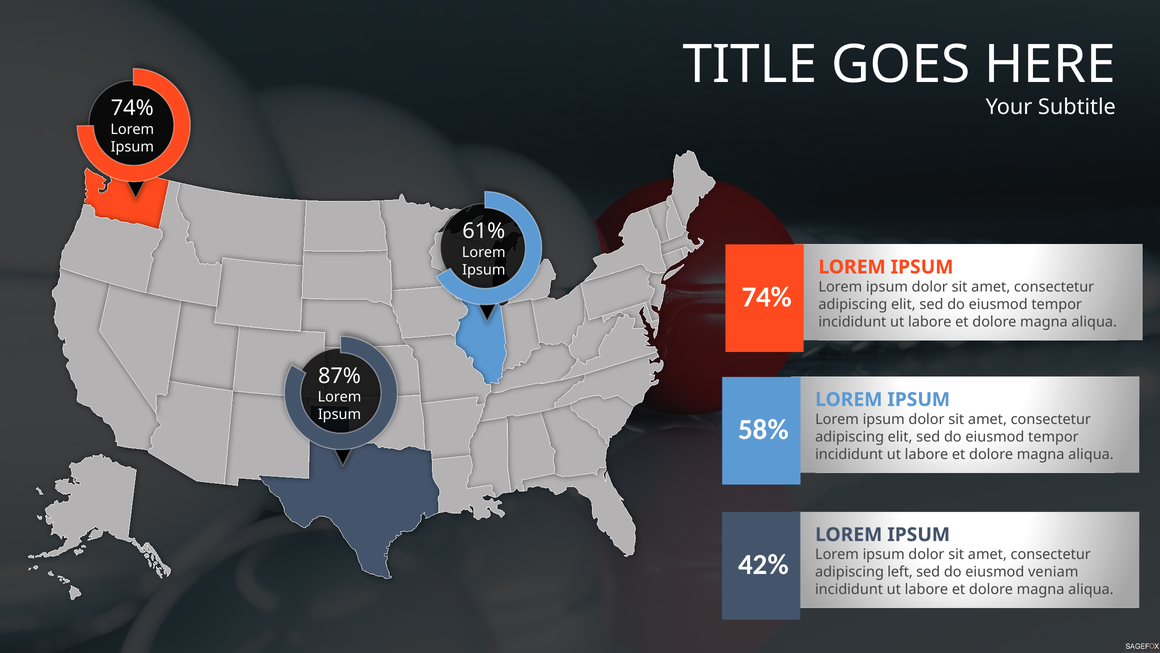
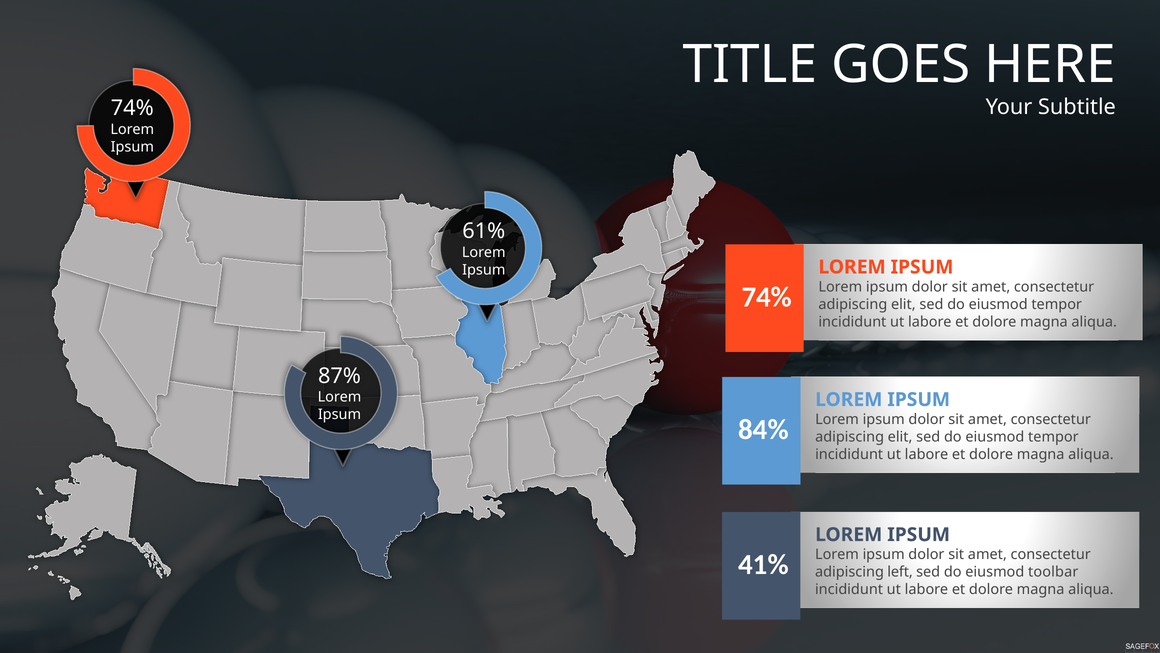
58%: 58% -> 84%
42%: 42% -> 41%
veniam: veniam -> toolbar
